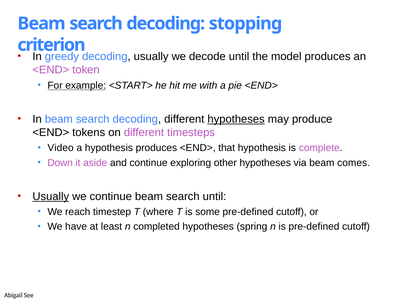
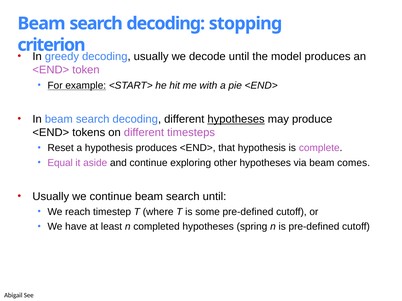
Video: Video -> Reset
Down: Down -> Equal
Usually at (51, 197) underline: present -> none
